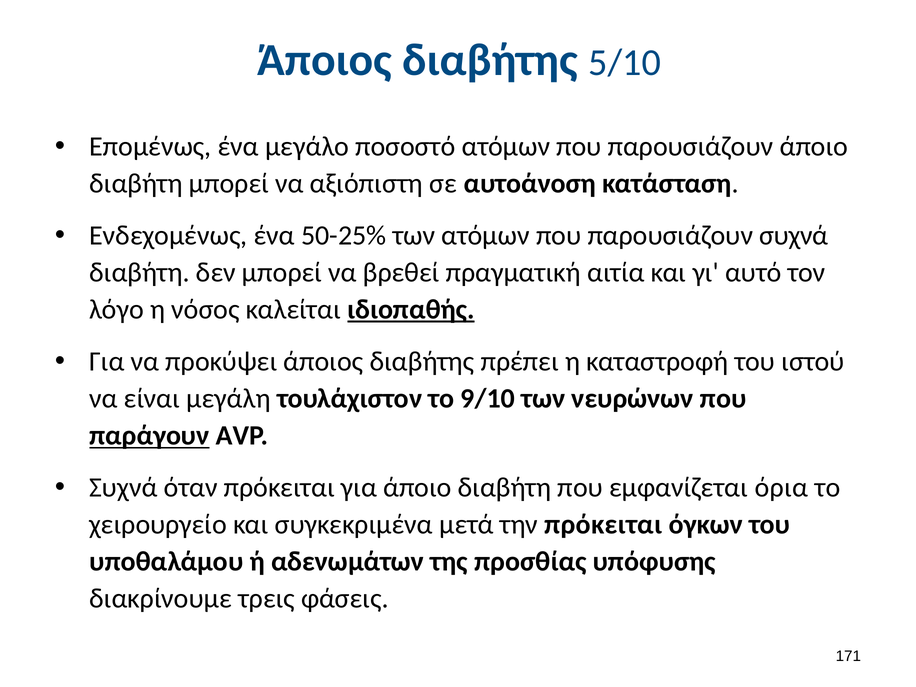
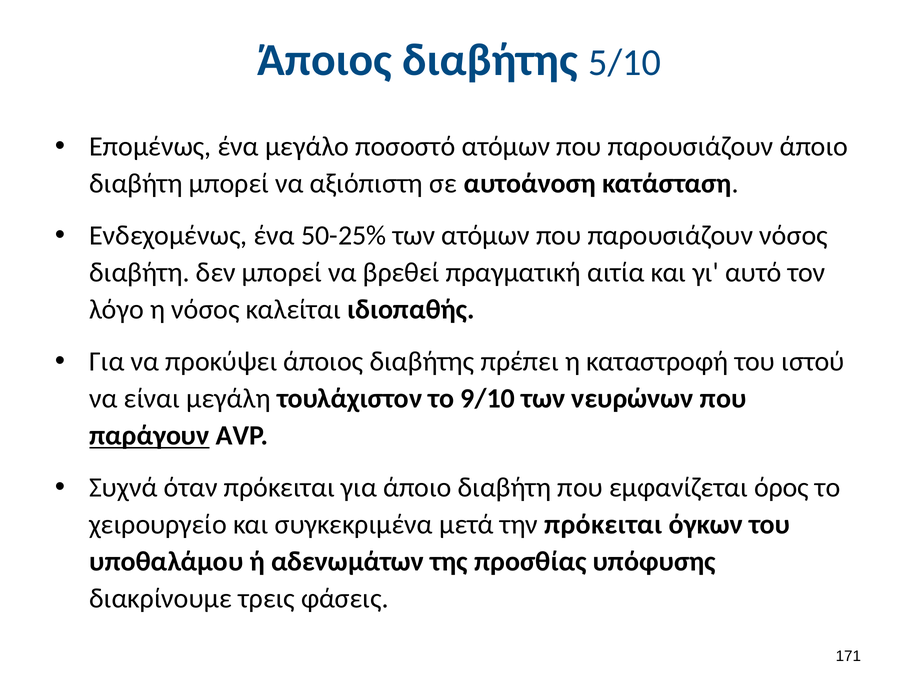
παρουσιάζουν συχνά: συχνά -> νόσος
ιδιοπαθής underline: present -> none
όρια: όρια -> όρος
